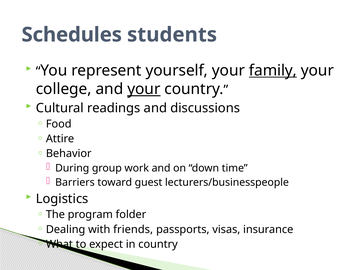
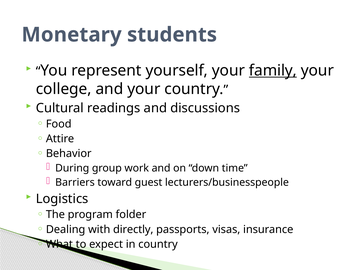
Schedules: Schedules -> Monetary
your at (144, 89) underline: present -> none
friends: friends -> directly
